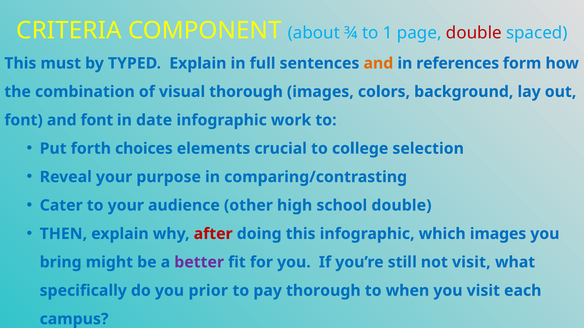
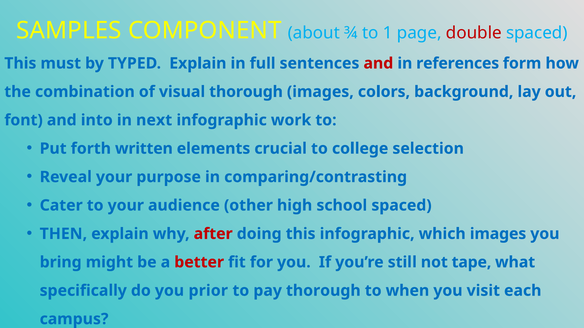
CRITERIA: CRITERIA -> SAMPLES
and at (378, 63) colour: orange -> red
and font: font -> into
date: date -> next
choices: choices -> written
school double: double -> spaced
better colour: purple -> red
not visit: visit -> tape
